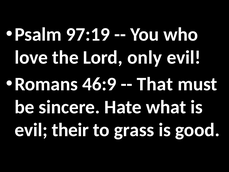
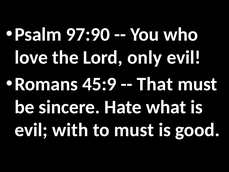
97:19: 97:19 -> 97:90
46:9: 46:9 -> 45:9
their: their -> with
to grass: grass -> must
